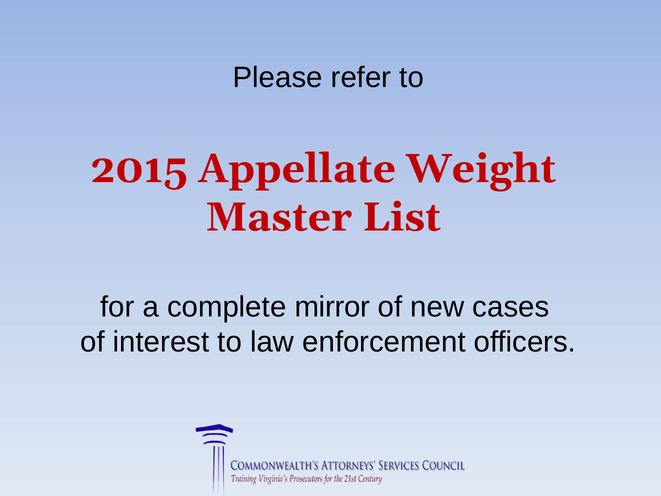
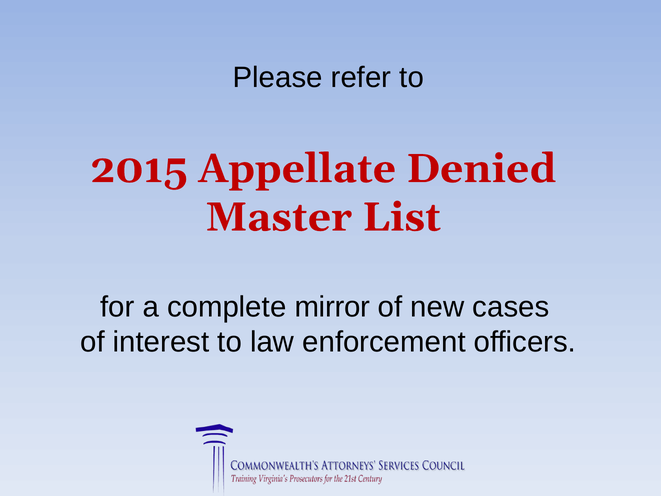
Weight: Weight -> Denied
